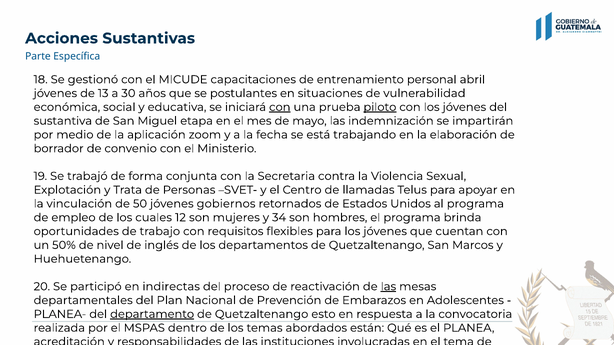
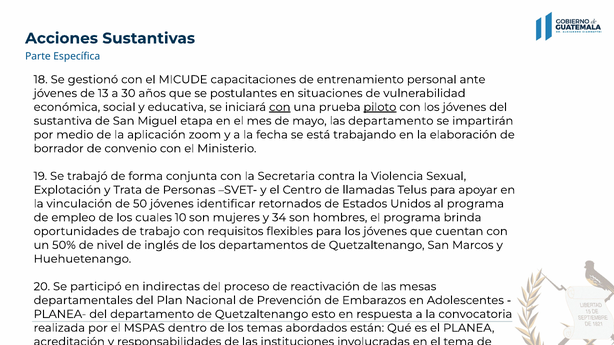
abril: abril -> ante
las indemnización: indemnización -> departamento
gobiernos: gobiernos -> identificar
12: 12 -> 10
las at (388, 287) underline: present -> none
departamento at (152, 314) underline: present -> none
